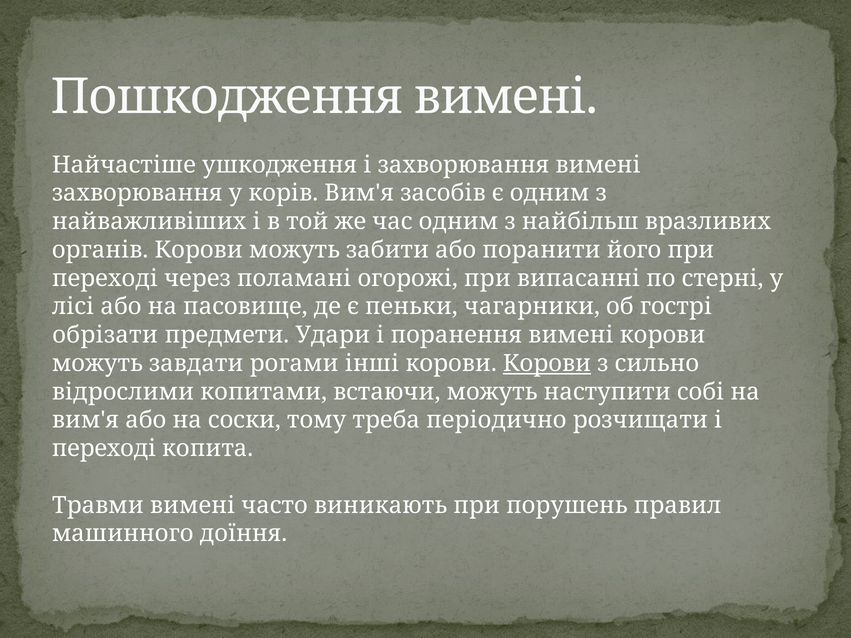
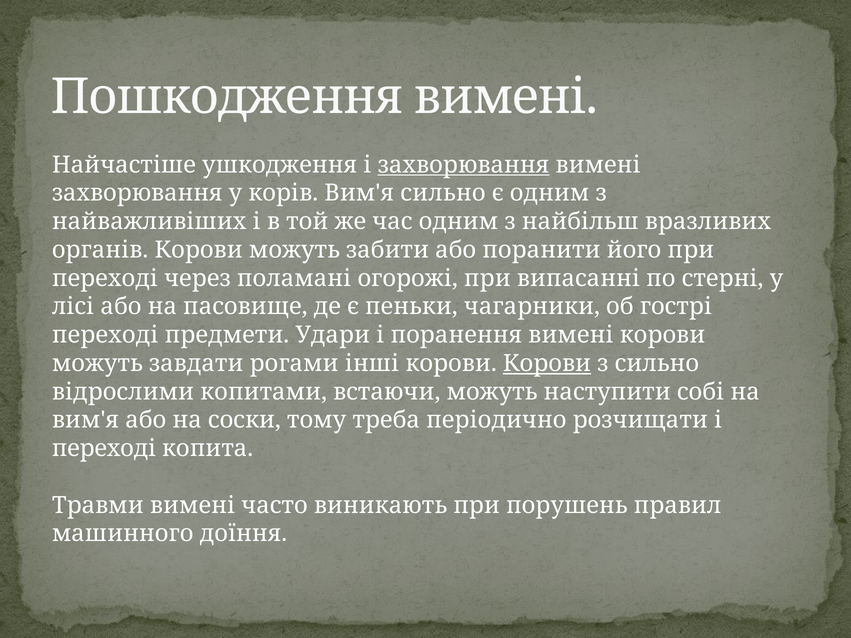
захворювання at (463, 165) underline: none -> present
Вим'я засобів: засобів -> сильно
обрізати at (105, 335): обрізати -> переході
